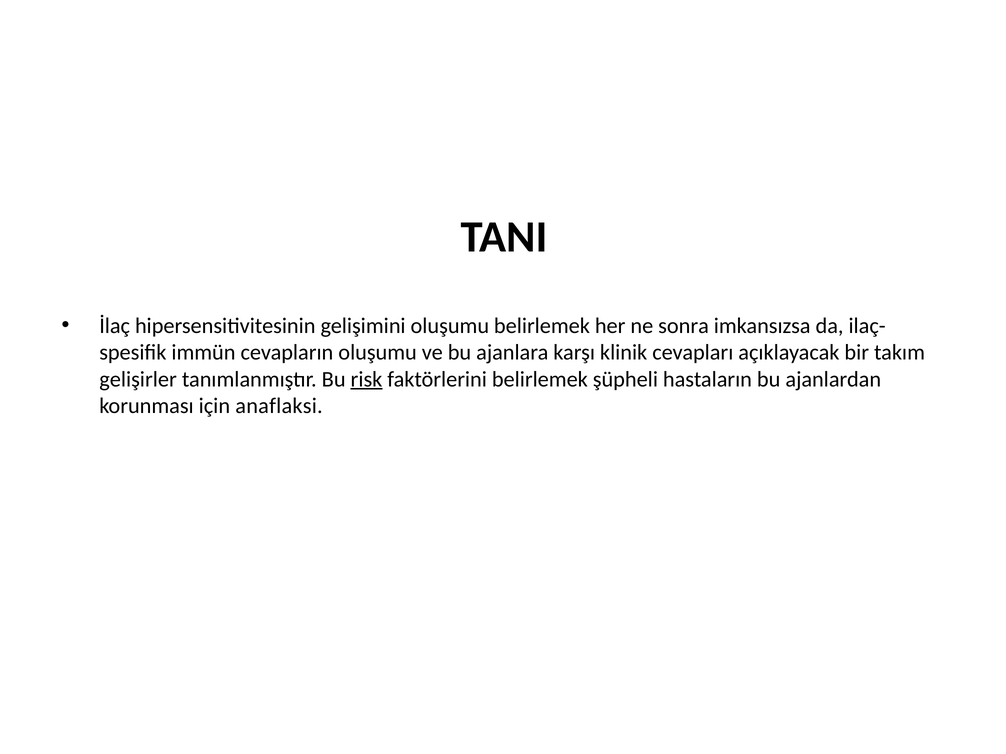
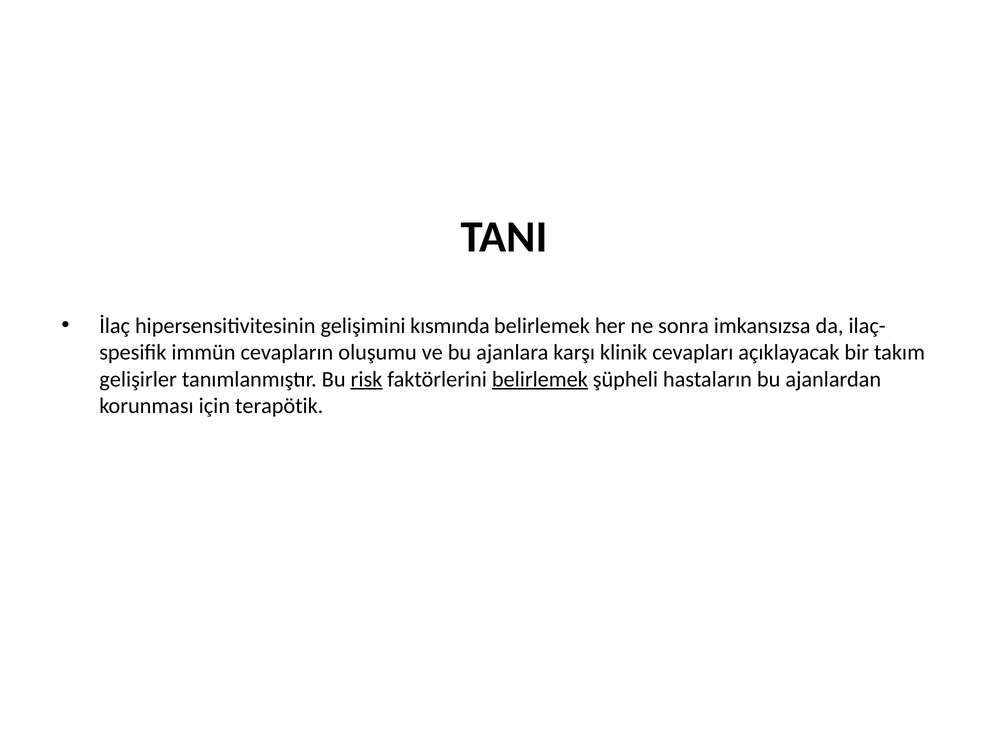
gelişimini oluşumu: oluşumu -> kısmında
belirlemek at (540, 379) underline: none -> present
anaflaksi: anaflaksi -> terapötik
